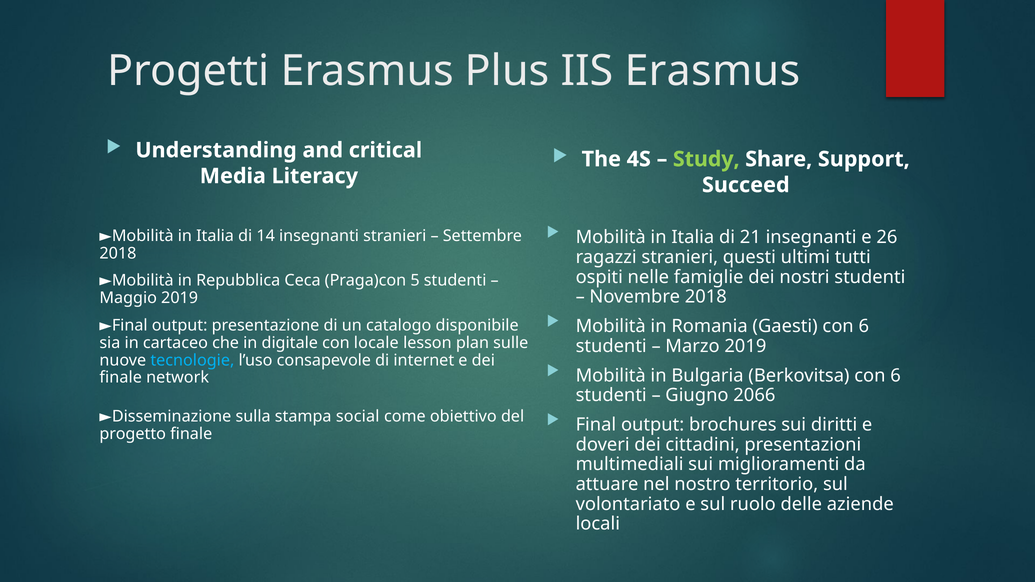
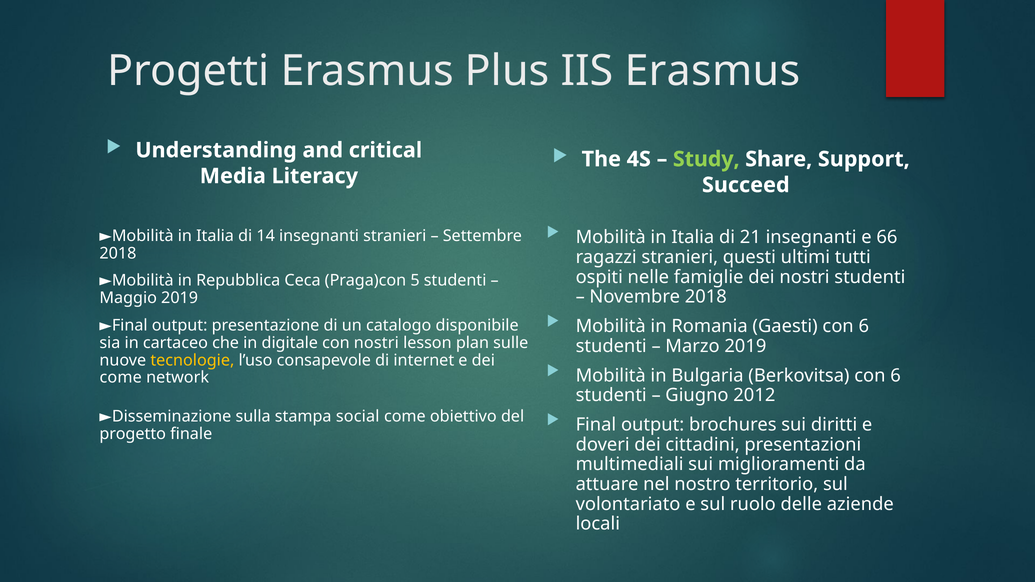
26: 26 -> 66
con locale: locale -> nostri
tecnologie colour: light blue -> yellow
finale at (121, 378): finale -> come
2066: 2066 -> 2012
